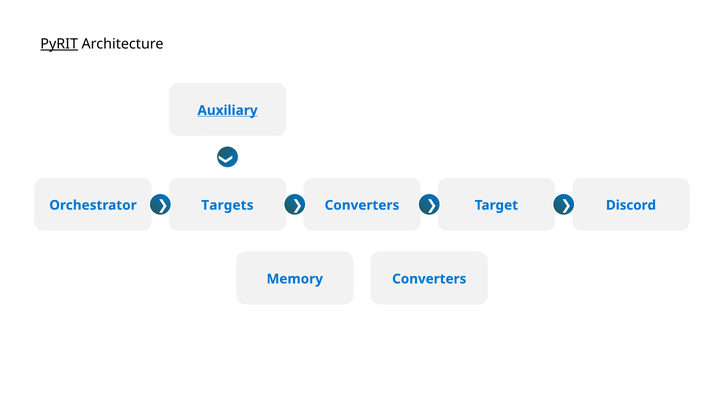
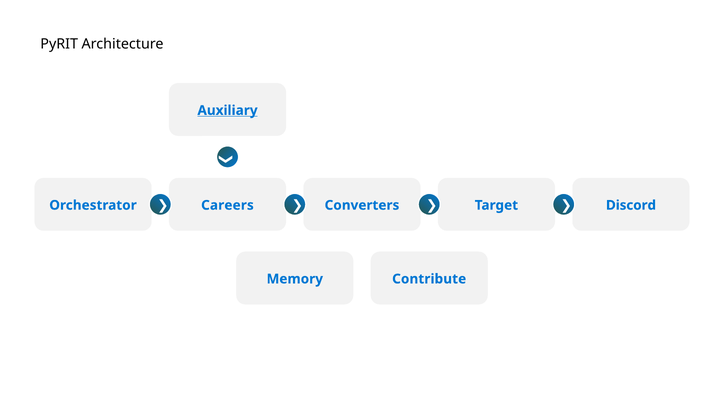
PyRIT underline: present -> none
Targets: Targets -> Careers
Memory Converters: Converters -> Contribute
